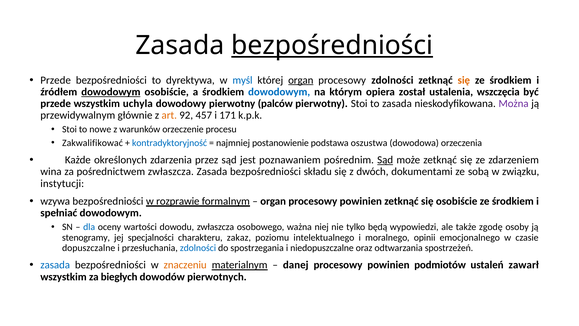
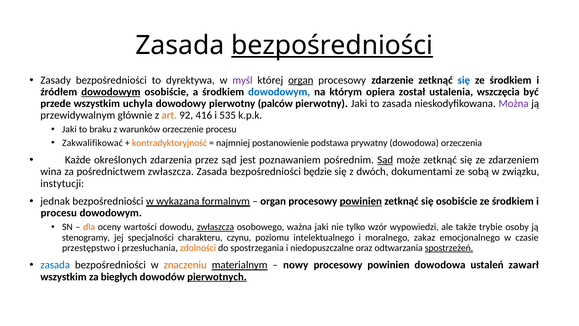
Przede at (56, 80): Przede -> Zasady
myśl colour: blue -> purple
procesowy zdolności: zdolności -> zdarzenie
się at (464, 80) colour: orange -> blue
pierwotny Stoi: Stoi -> Jaki
457: 457 -> 416
171: 171 -> 535
Stoi at (69, 129): Stoi -> Jaki
nowe: nowe -> braku
kontradyktoryjność colour: blue -> orange
oszustwa: oszustwa -> prywatny
składu: składu -> będzie
wzywa: wzywa -> jednak
rozprawie: rozprawie -> wykazana
powinien at (361, 201) underline: none -> present
spełniać at (59, 213): spełniać -> procesu
dla colour: blue -> orange
zwłaszcza at (216, 227) underline: none -> present
ważna niej: niej -> jaki
będą: będą -> wzór
zgodę: zgodę -> trybie
zakaz: zakaz -> czynu
opinii: opinii -> zakaz
dopuszczalne: dopuszczalne -> przestępstwo
zdolności at (198, 248) colour: blue -> orange
spostrzeżeń underline: none -> present
danej: danej -> nowy
powinien podmiotów: podmiotów -> dowodowa
pierwotnych underline: none -> present
